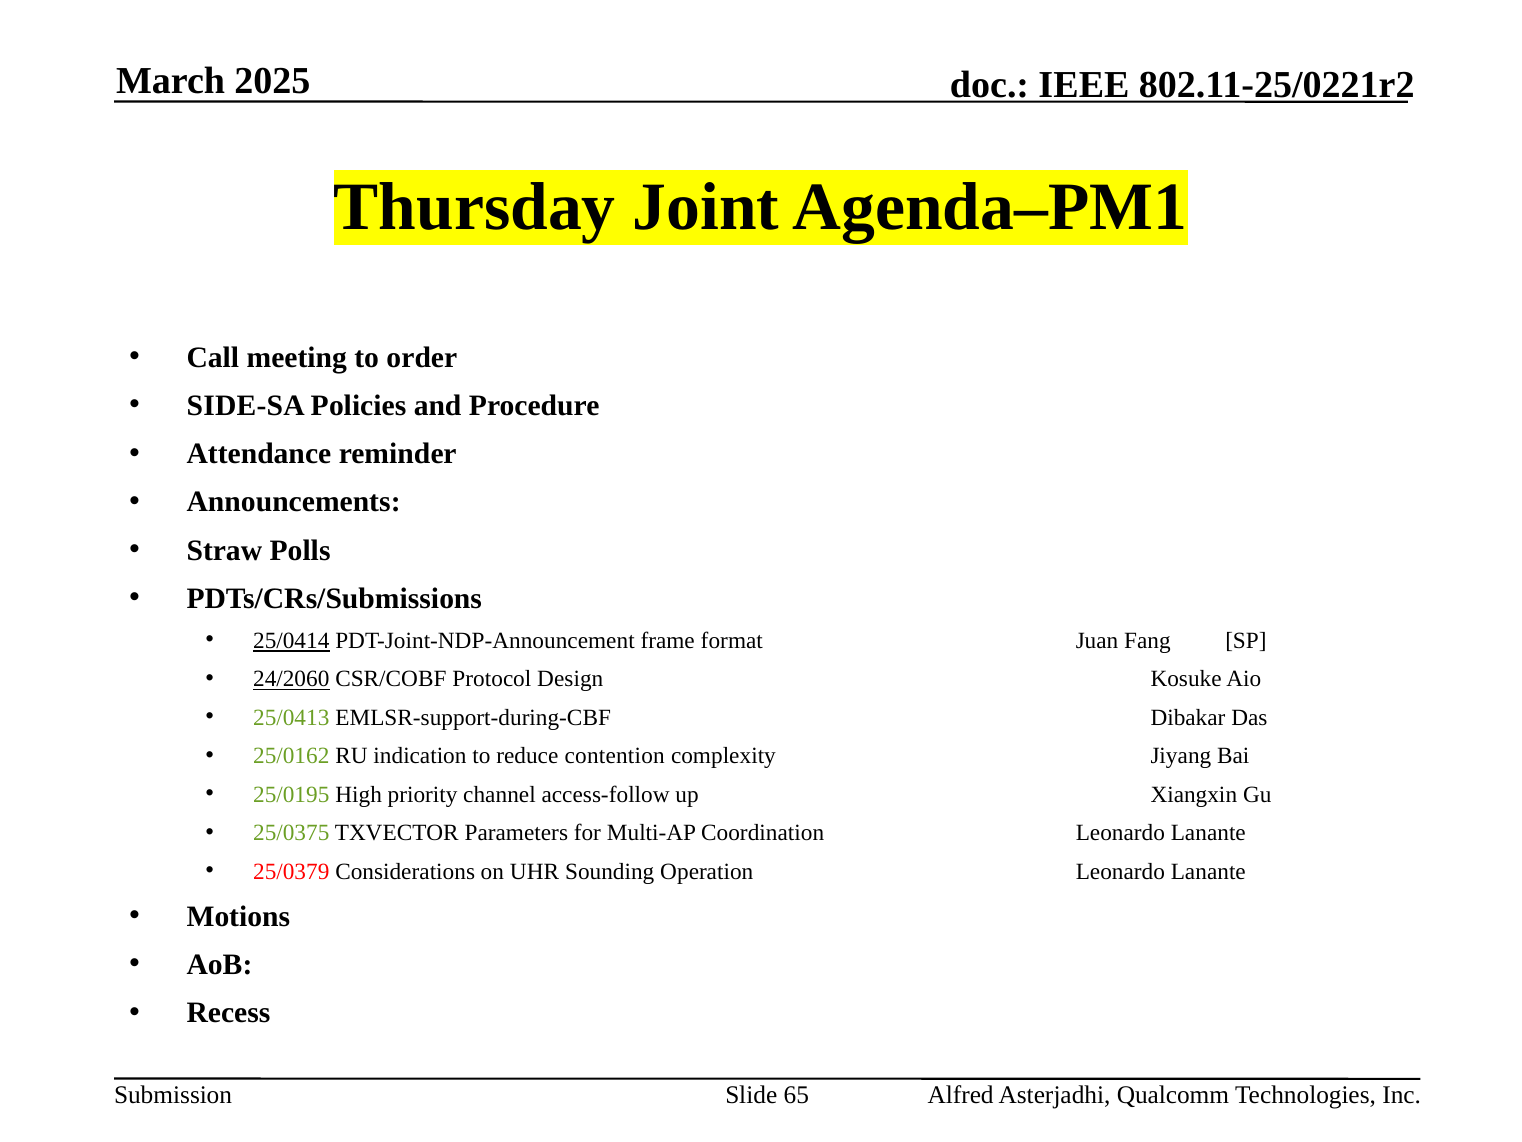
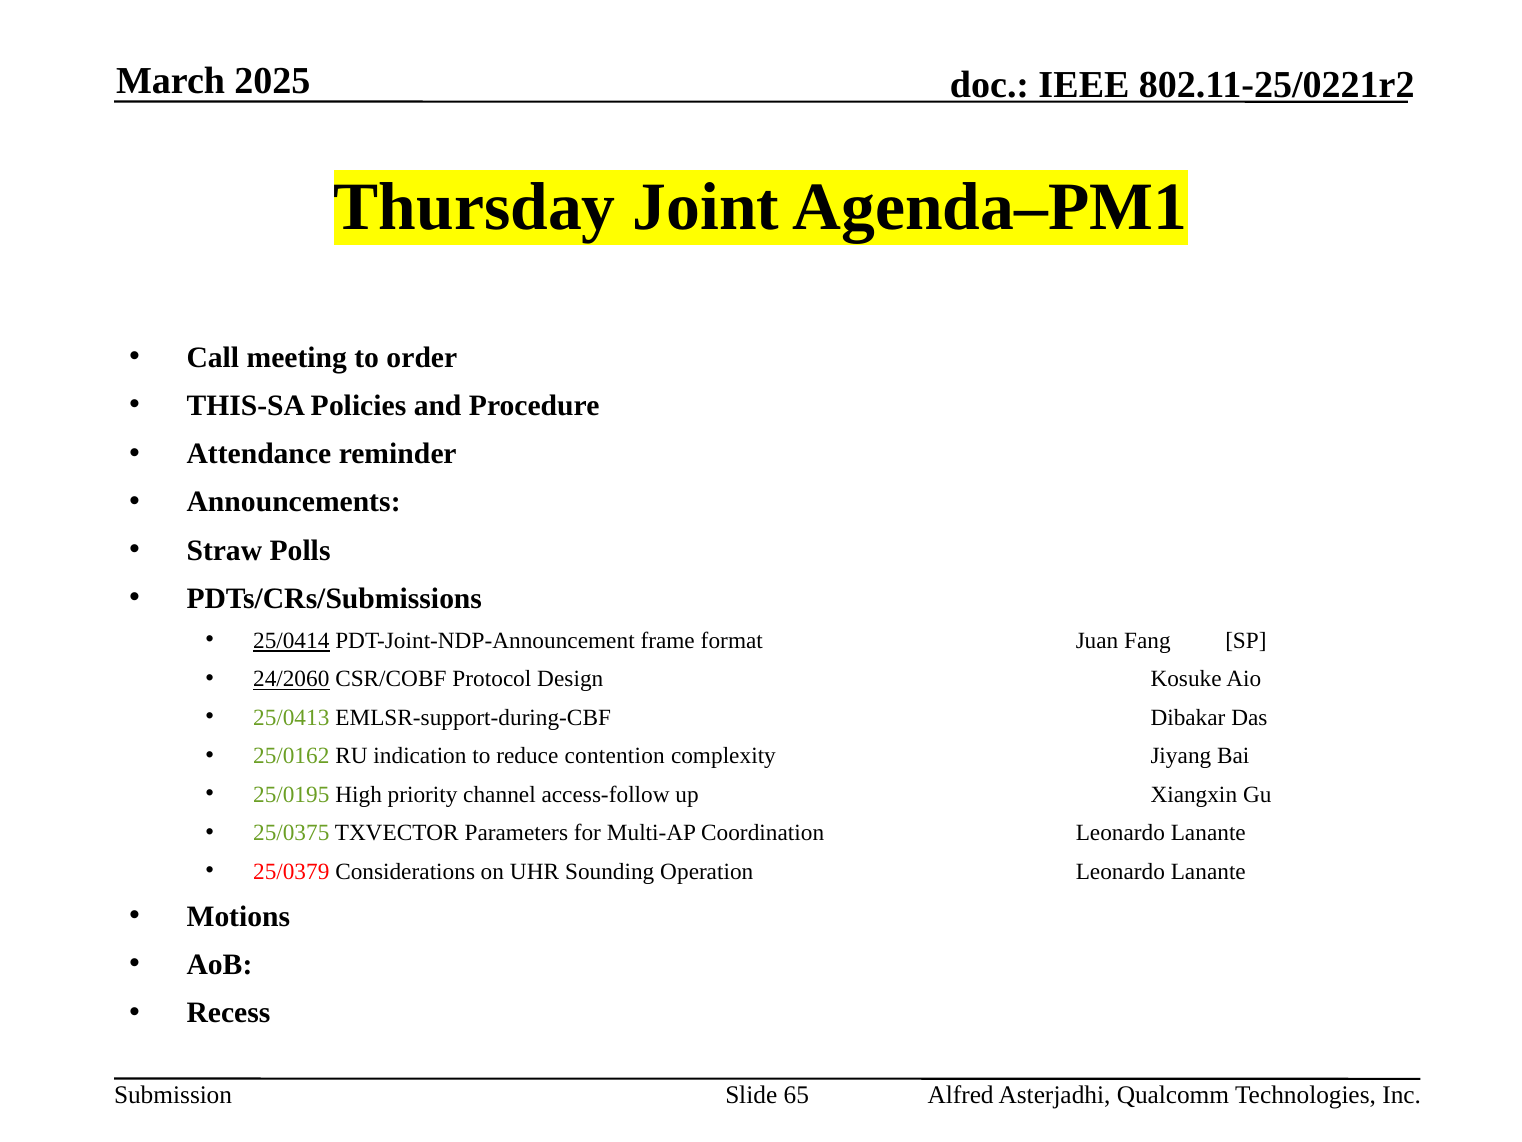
SIDE-SA: SIDE-SA -> THIS-SA
